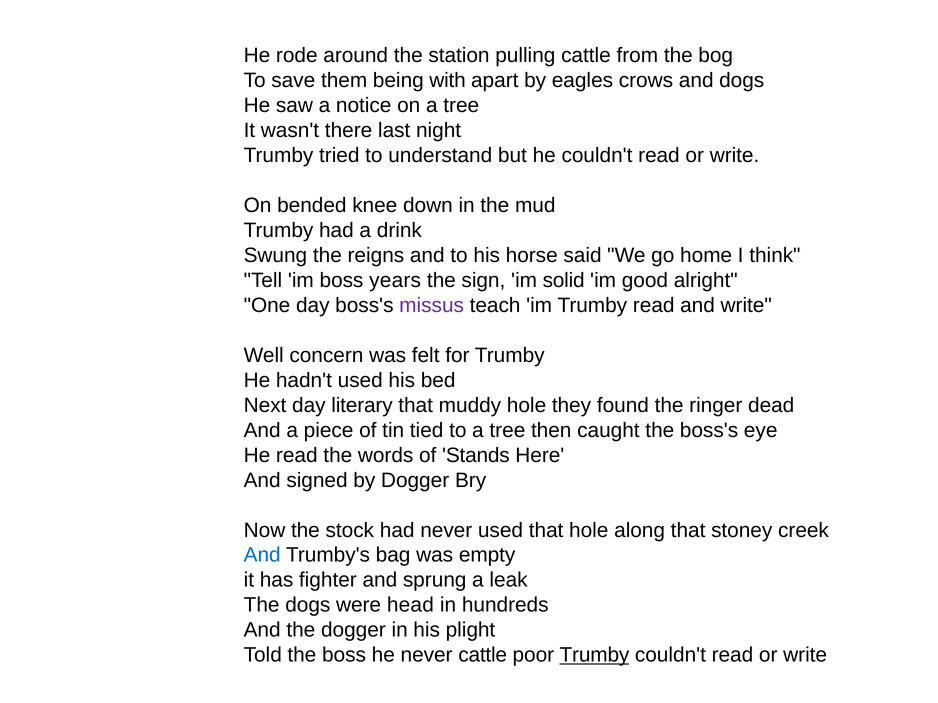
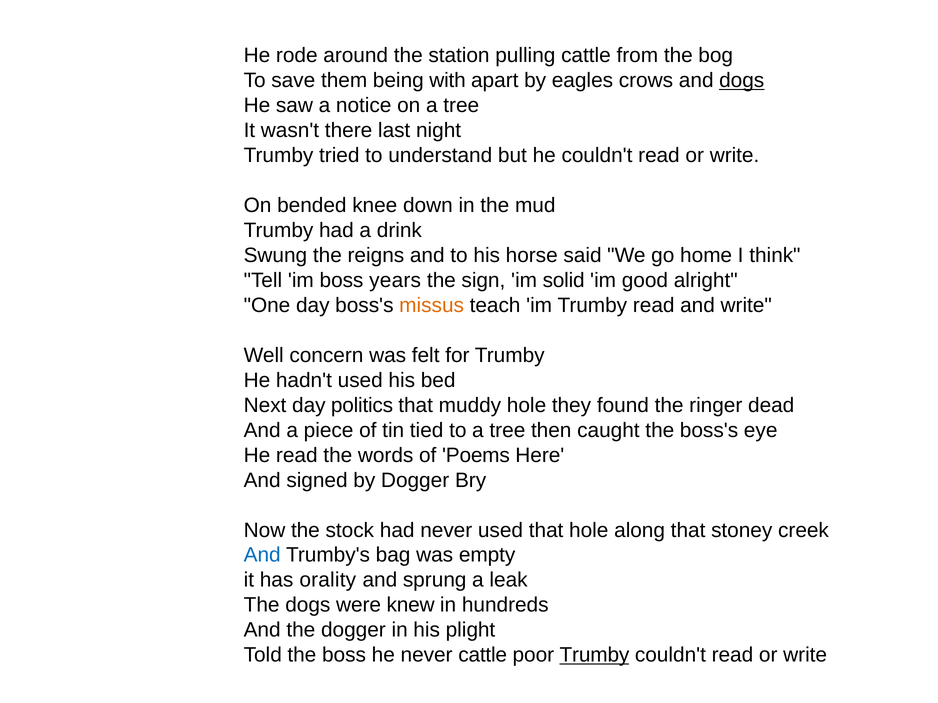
dogs at (742, 81) underline: none -> present
missus colour: purple -> orange
literary: literary -> politics
Stands: Stands -> Poems
fighter: fighter -> orality
head: head -> knew
